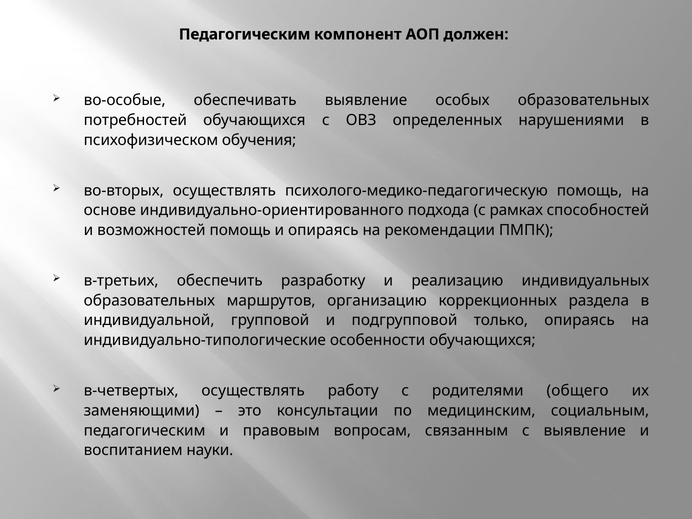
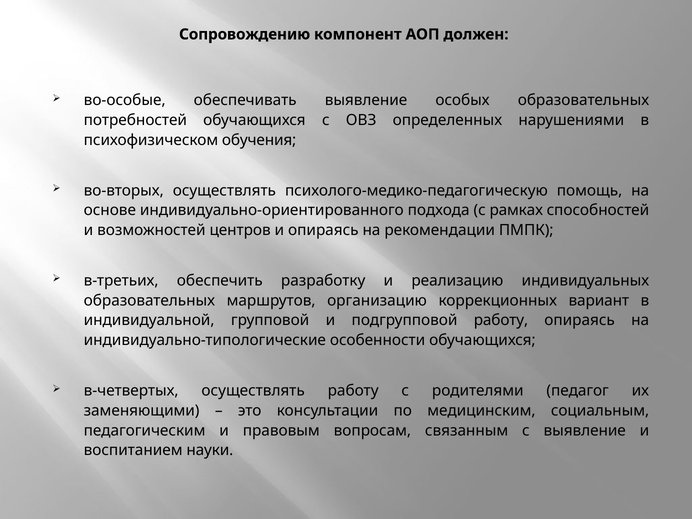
Педагогическим at (245, 34): Педагогическим -> Сопровождению
возможностей помощь: помощь -> центров
раздела: раздела -> вариант
подгрупповой только: только -> работу
общего: общего -> педагог
